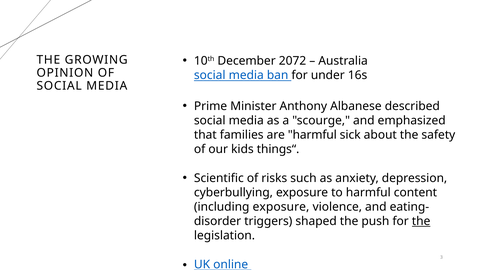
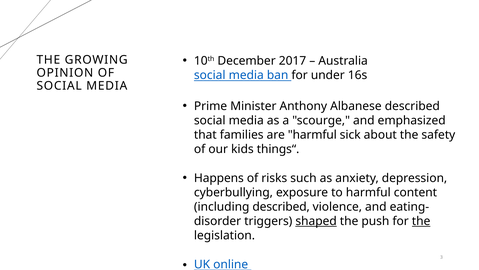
2072: 2072 -> 2017
Scientific: Scientific -> Happens
including exposure: exposure -> described
shaped underline: none -> present
